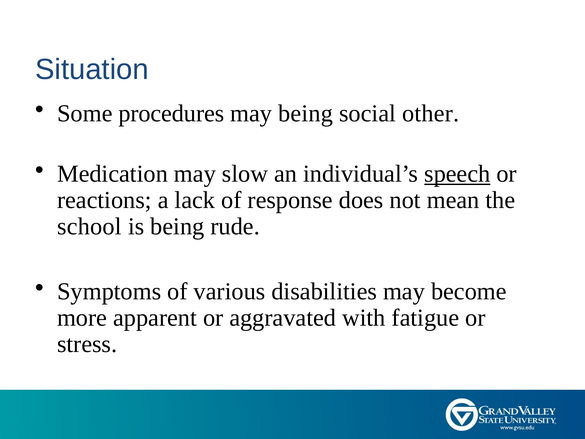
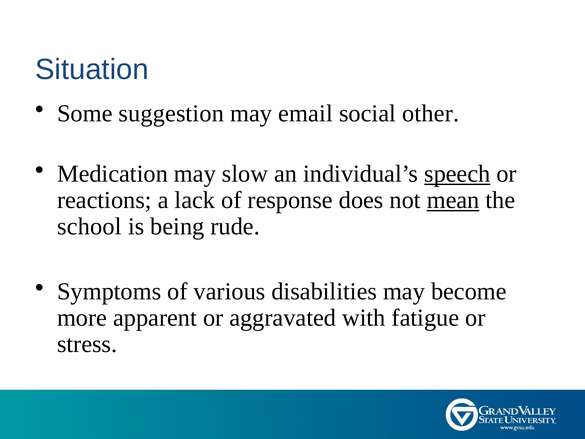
procedures: procedures -> suggestion
may being: being -> email
mean underline: none -> present
